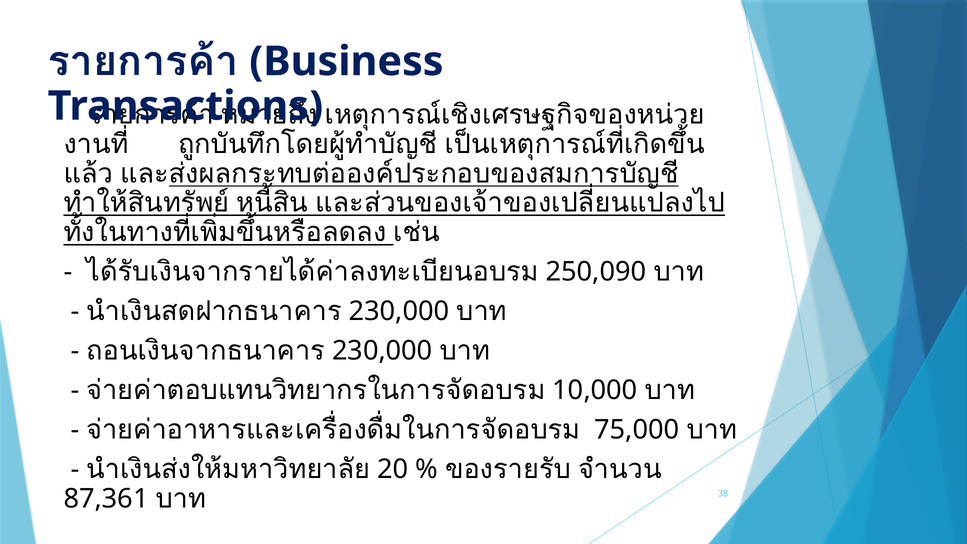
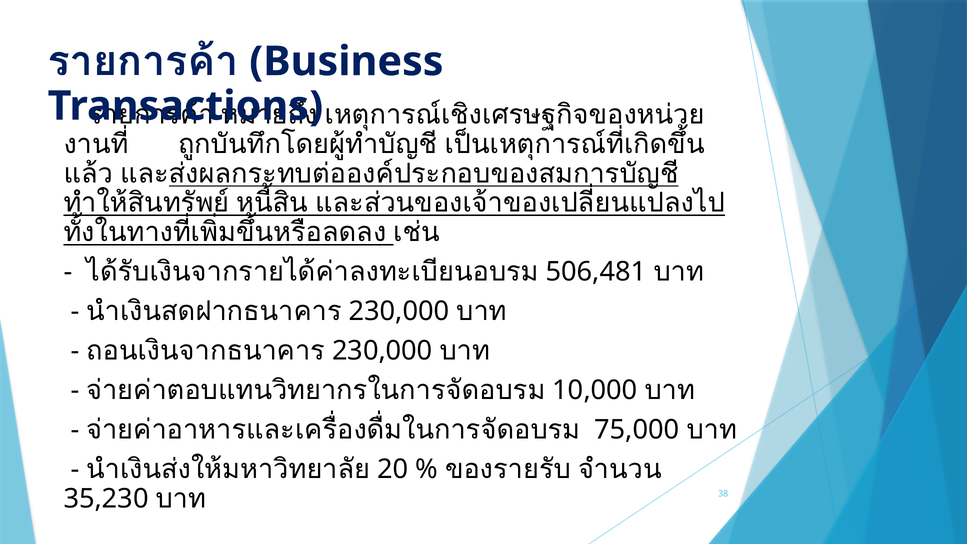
250,090: 250,090 -> 506,481
87,361: 87,361 -> 35,230
